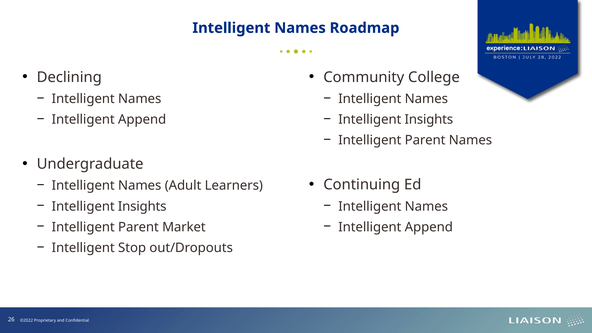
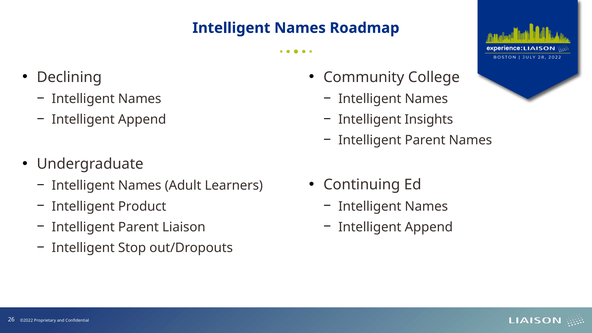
Insights at (142, 206): Insights -> Product
Market: Market -> Liaison
